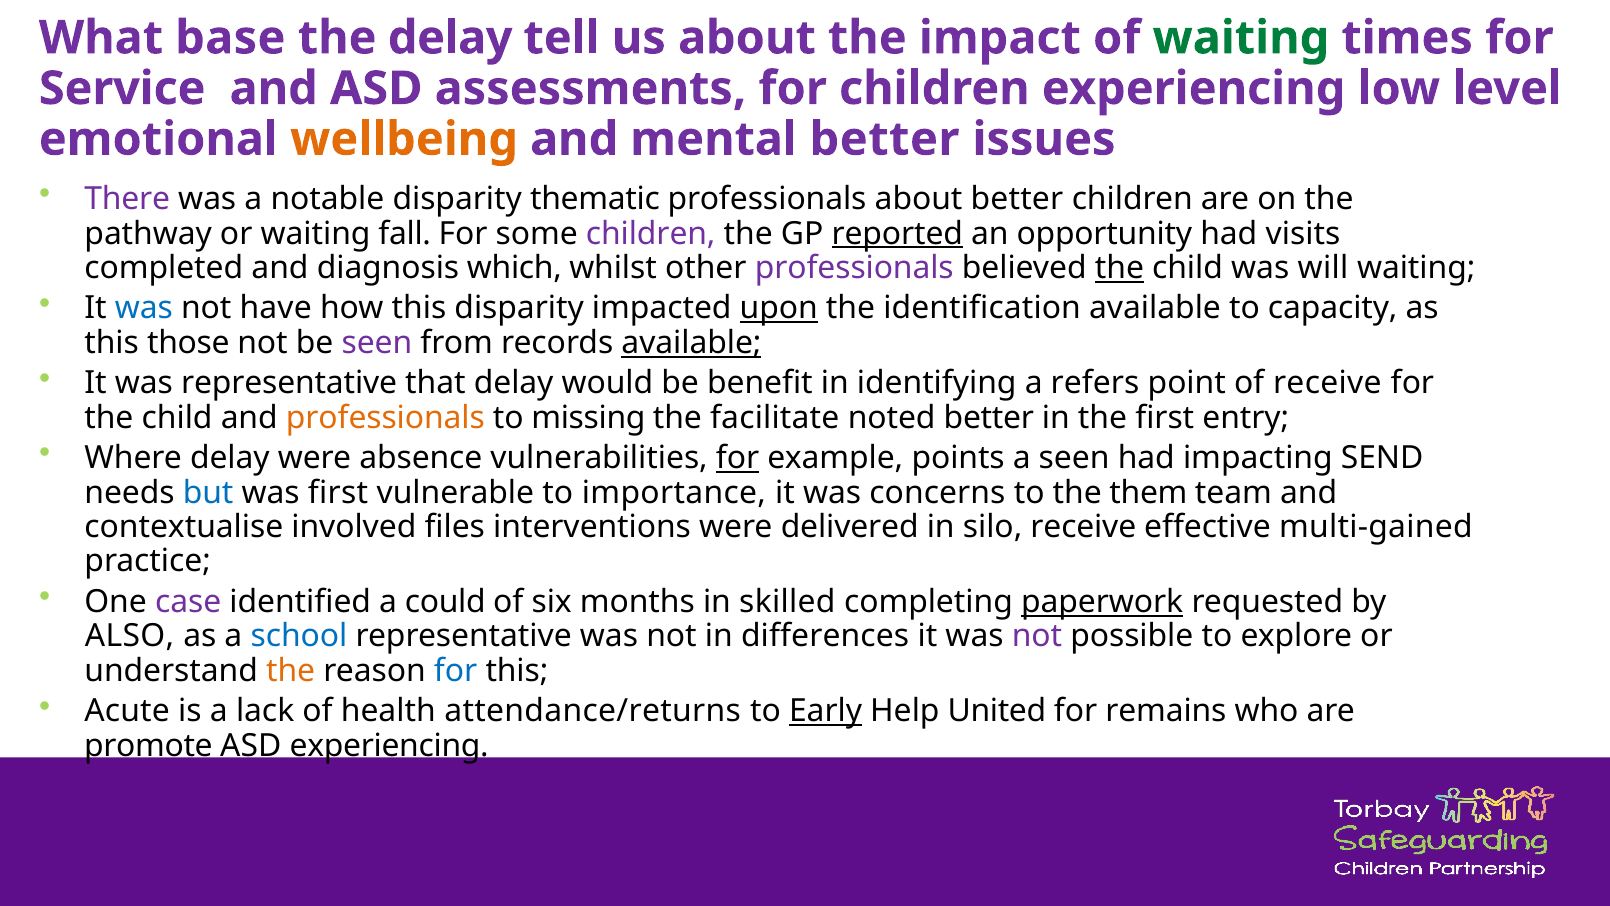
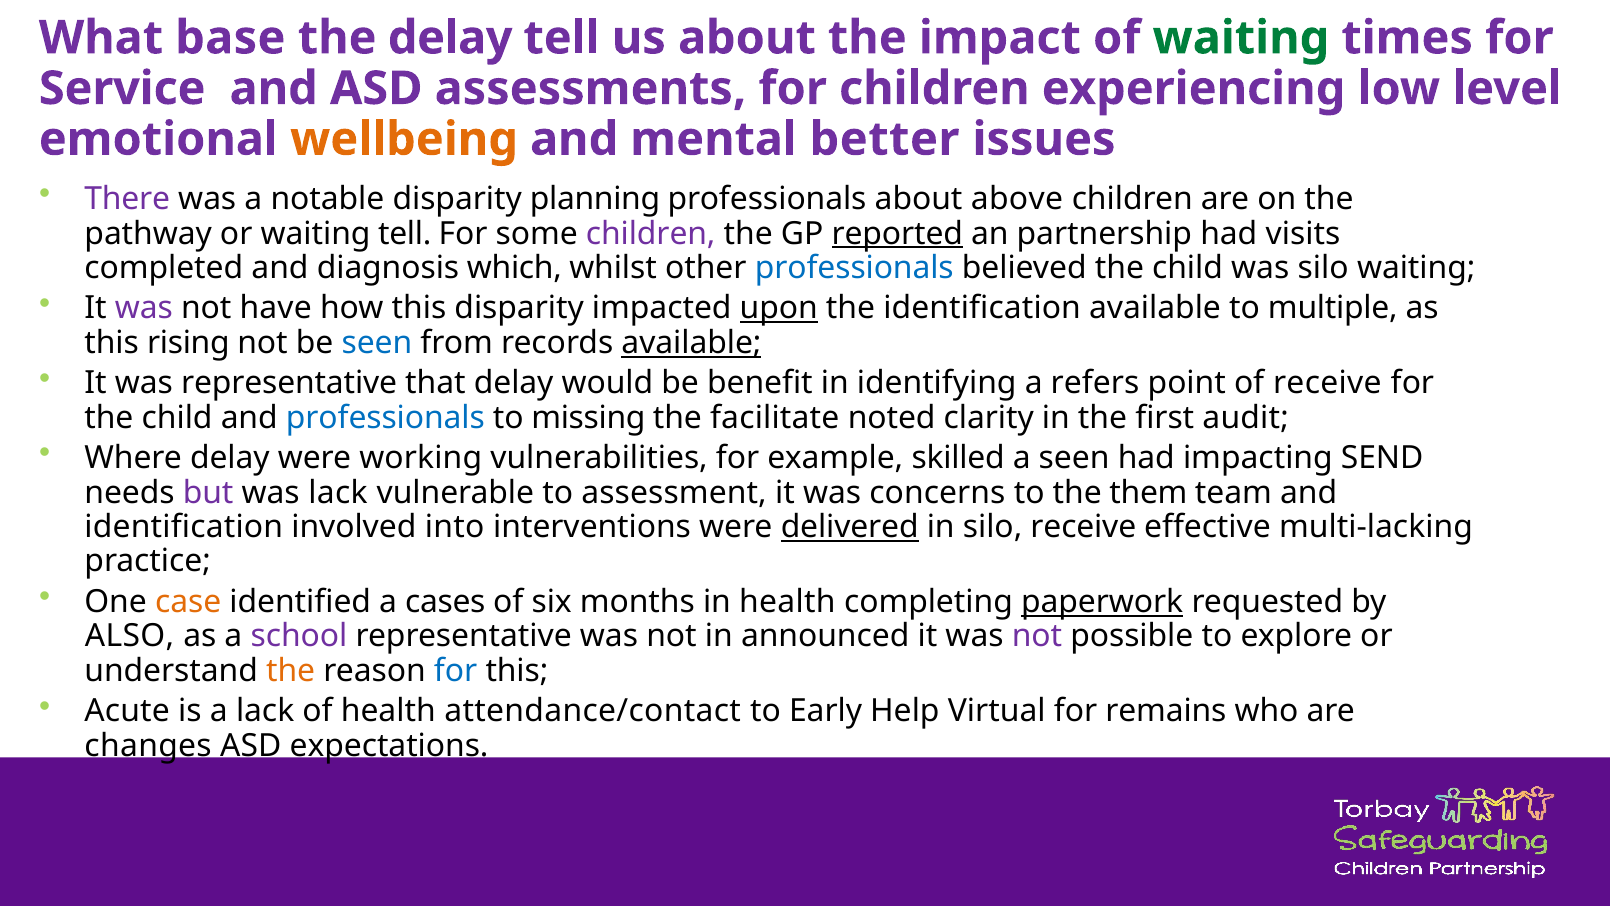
thematic: thematic -> planning
about better: better -> above
waiting fall: fall -> tell
opportunity: opportunity -> partnership
professionals at (854, 268) colour: purple -> blue
the at (1119, 268) underline: present -> none
was will: will -> silo
was at (144, 308) colour: blue -> purple
capacity: capacity -> multiple
those: those -> rising
seen at (377, 343) colour: purple -> blue
professionals at (385, 418) colour: orange -> blue
noted better: better -> clarity
entry: entry -> audit
absence: absence -> working
for at (738, 458) underline: present -> none
points: points -> skilled
but colour: blue -> purple
was first: first -> lack
importance: importance -> assessment
contextualise at (184, 527): contextualise -> identification
files: files -> into
delivered underline: none -> present
multi-gained: multi-gained -> multi-lacking
case colour: purple -> orange
could: could -> cases
in skilled: skilled -> health
school colour: blue -> purple
differences: differences -> announced
attendance/returns: attendance/returns -> attendance/contact
Early underline: present -> none
United: United -> Virtual
promote: promote -> changes
ASD experiencing: experiencing -> expectations
